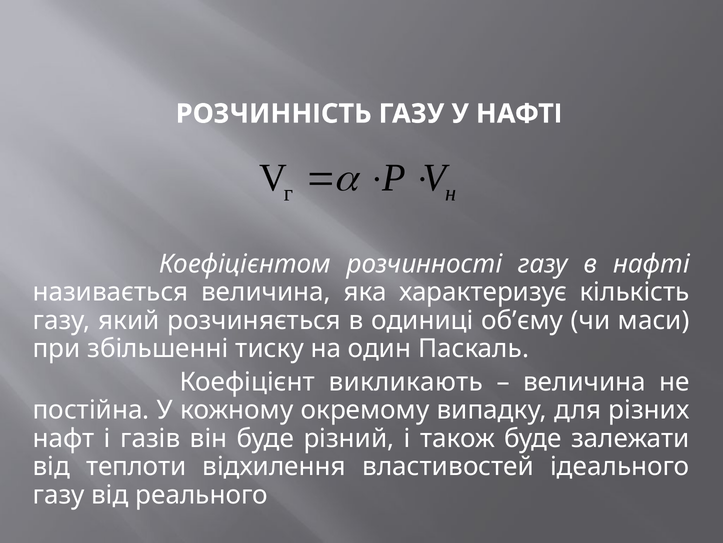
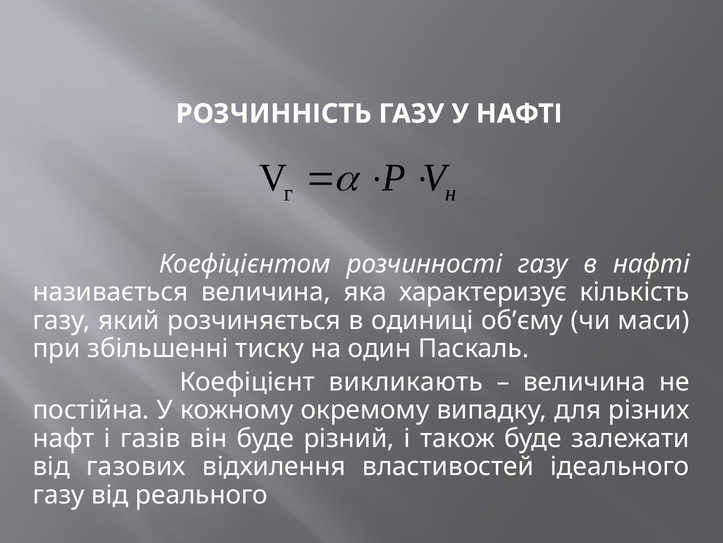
теплоти: теплоти -> газових
